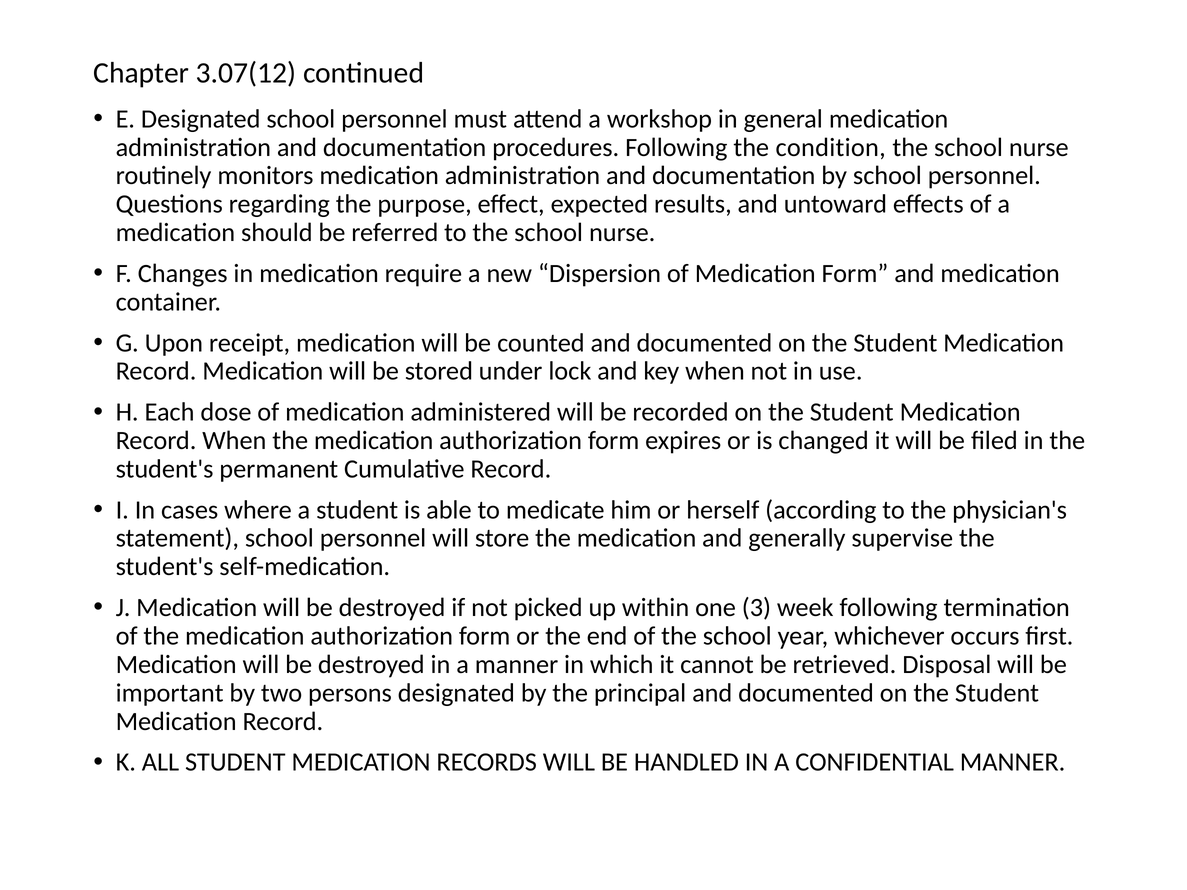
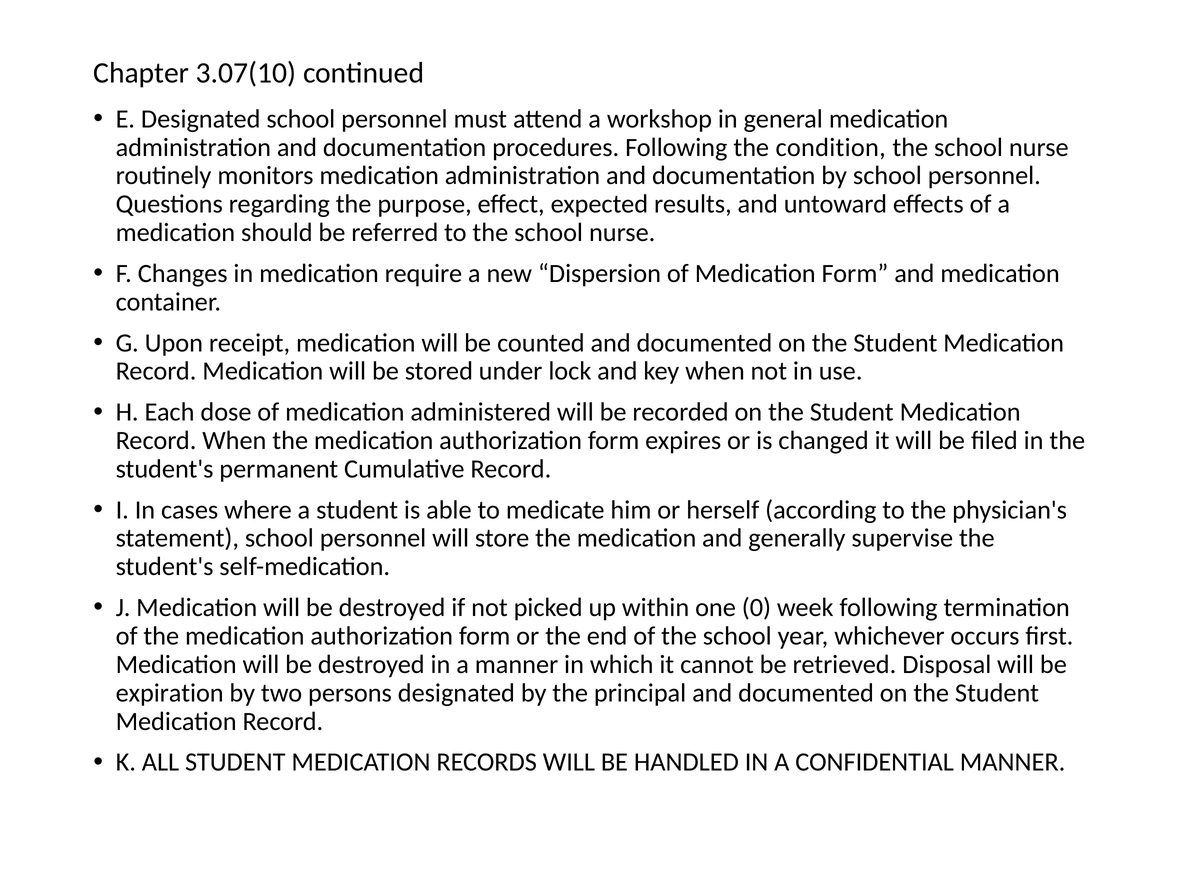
3.07(12: 3.07(12 -> 3.07(10
3: 3 -> 0
important: important -> expiration
